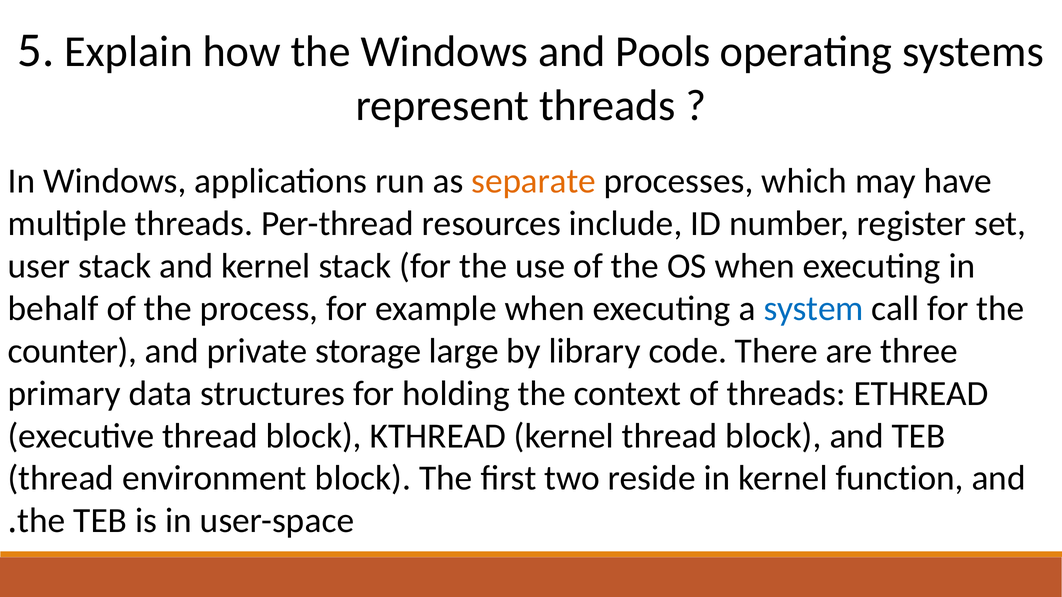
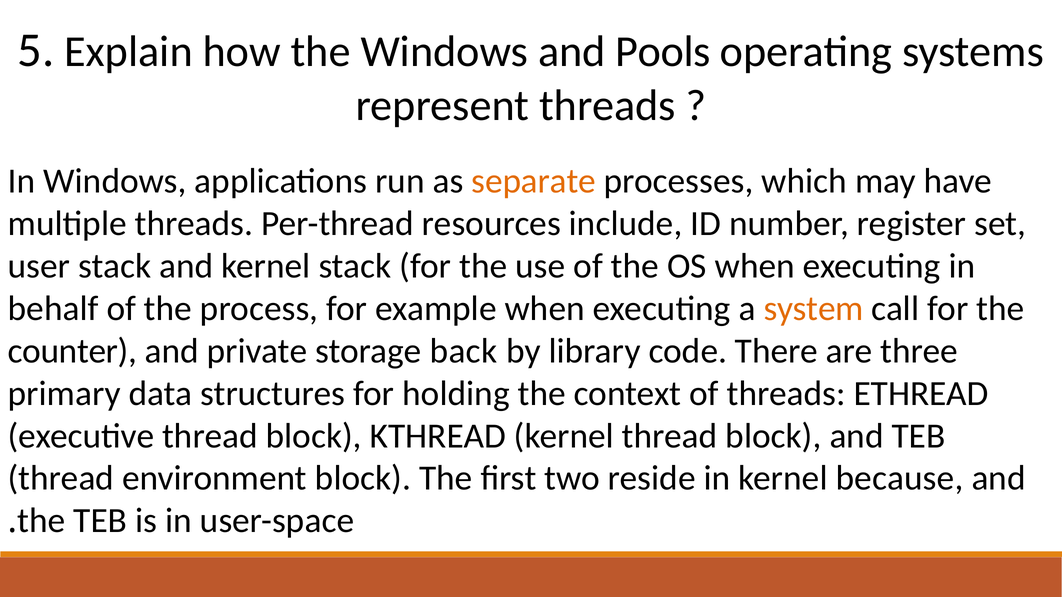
system colour: blue -> orange
large: large -> back
function: function -> because
